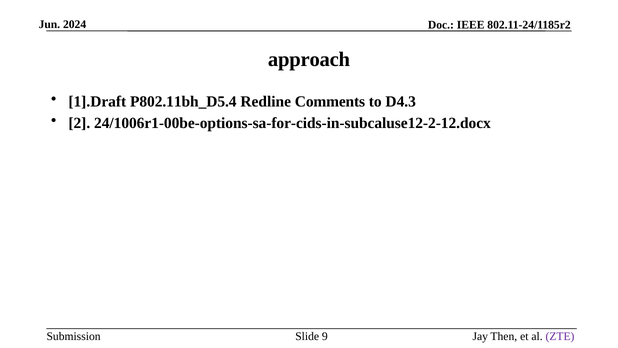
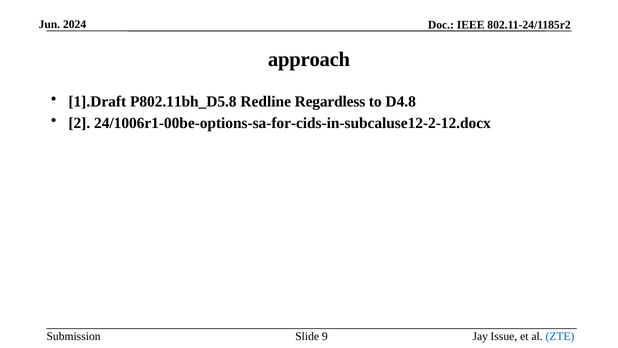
P802.11bh_D5.4: P802.11bh_D5.4 -> P802.11bh_D5.8
Comments: Comments -> Regardless
D4.3: D4.3 -> D4.8
Then: Then -> Issue
ZTE colour: purple -> blue
